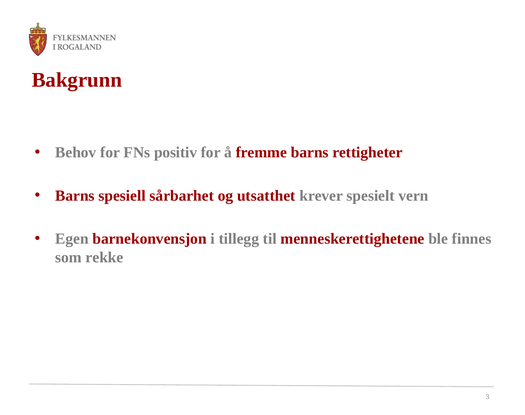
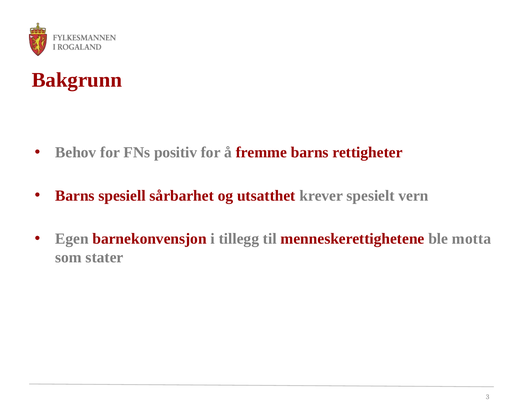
finnes: finnes -> motta
rekke: rekke -> stater
